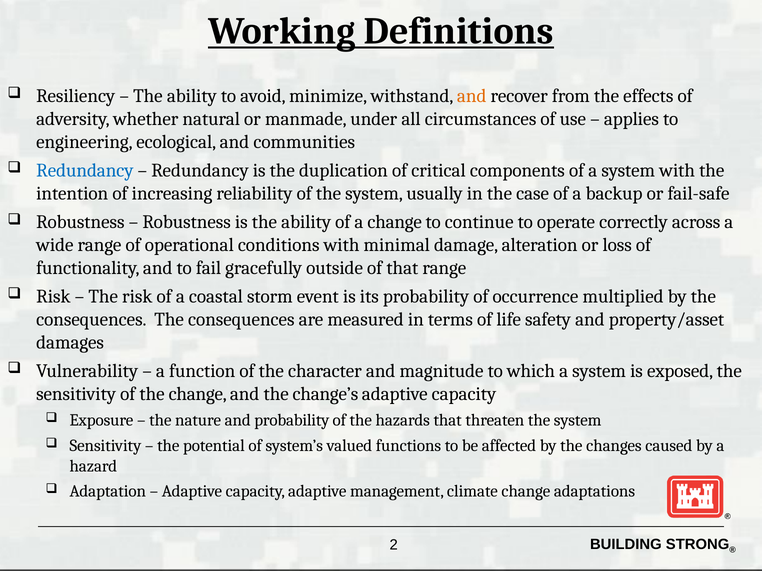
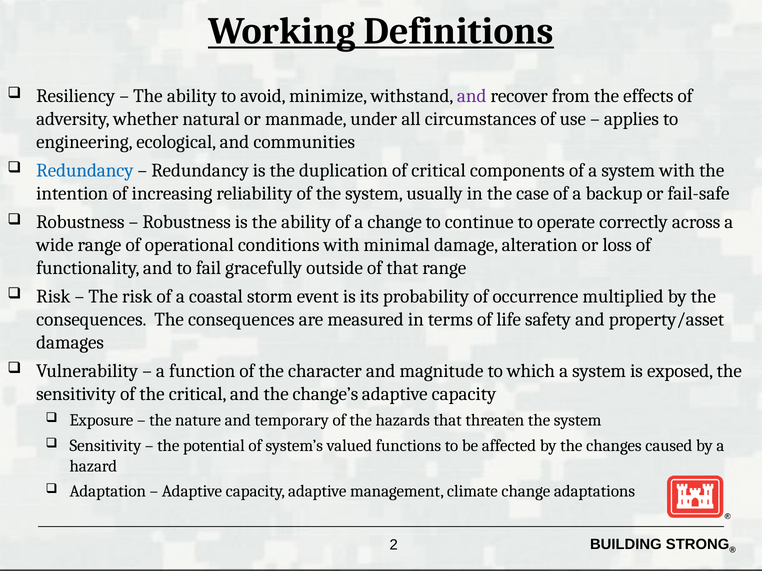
and at (472, 96) colour: orange -> purple
the change: change -> critical
and probability: probability -> temporary
